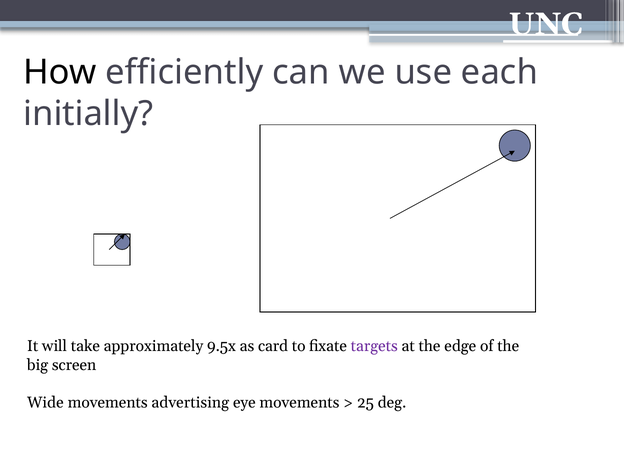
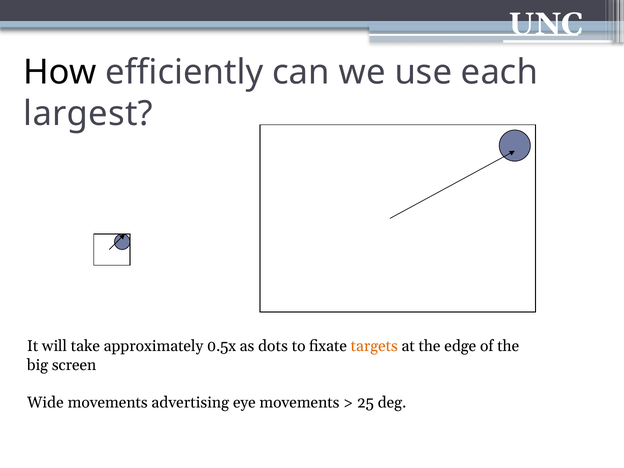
initially: initially -> largest
9.5x: 9.5x -> 0.5x
card: card -> dots
targets colour: purple -> orange
